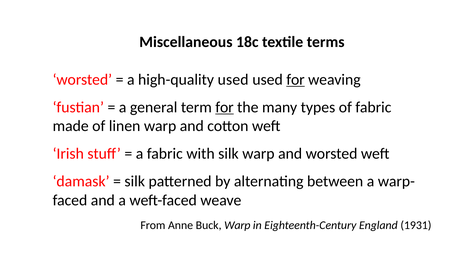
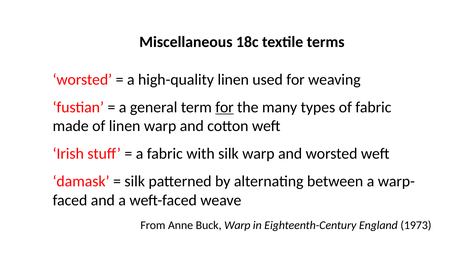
high-quality used: used -> linen
for at (296, 80) underline: present -> none
1931: 1931 -> 1973
